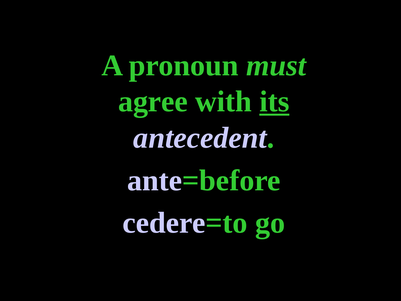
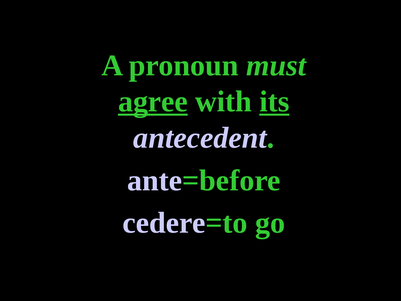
agree underline: none -> present
